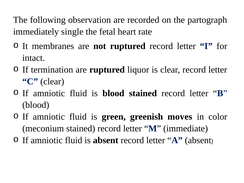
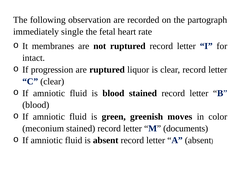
termination: termination -> progression
immediate: immediate -> documents
